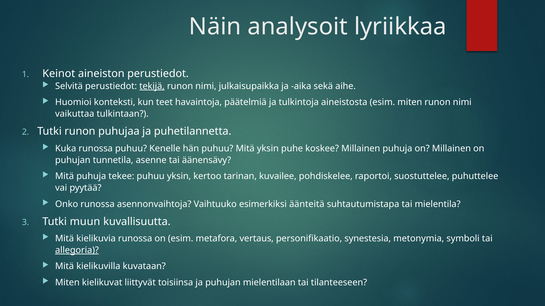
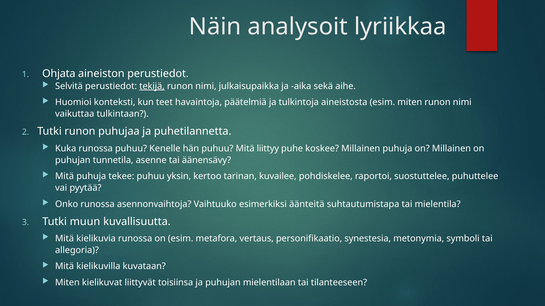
Keinot: Keinot -> Ohjata
Mitä yksin: yksin -> liittyy
allegoria underline: present -> none
